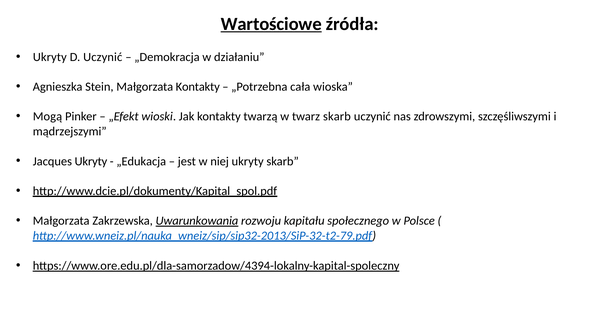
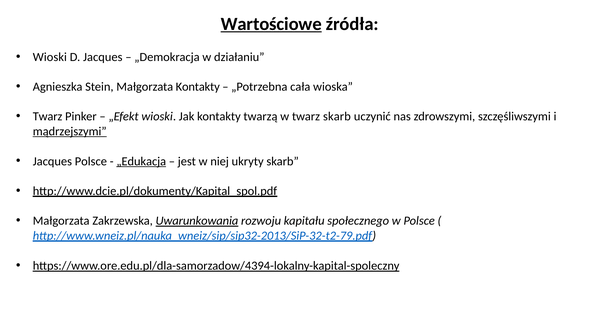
Ukryty at (50, 57): Ukryty -> Wioski
D Uczynić: Uczynić -> Jacques
Mogą at (47, 116): Mogą -> Twarz
mądrzejszymi underline: none -> present
Jacques Ukryty: Ukryty -> Polsce
„Edukacja underline: none -> present
